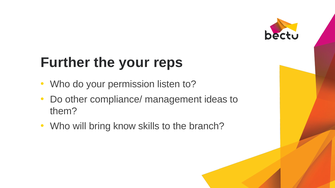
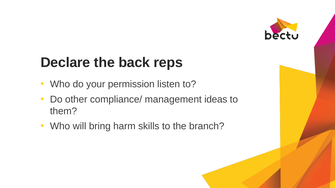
Further: Further -> Declare
the your: your -> back
know: know -> harm
